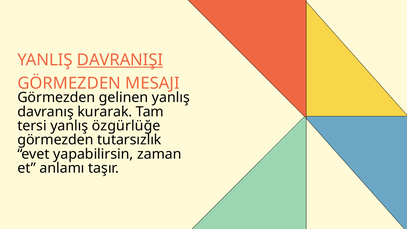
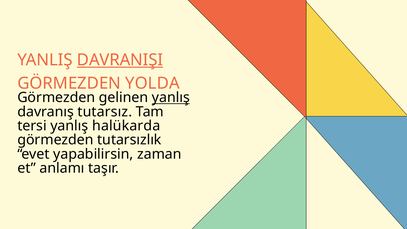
MESAJI: MESAJI -> YOLDA
yanlış at (171, 98) underline: none -> present
kurarak: kurarak -> tutarsız
özgürlüğe: özgürlüğe -> halükarda
